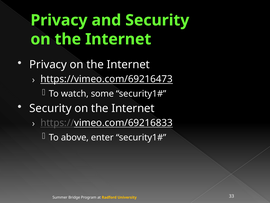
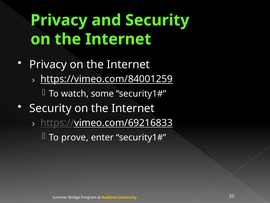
https://vimeo.com/69216473: https://vimeo.com/69216473 -> https://vimeo.com/84001259
above: above -> prove
